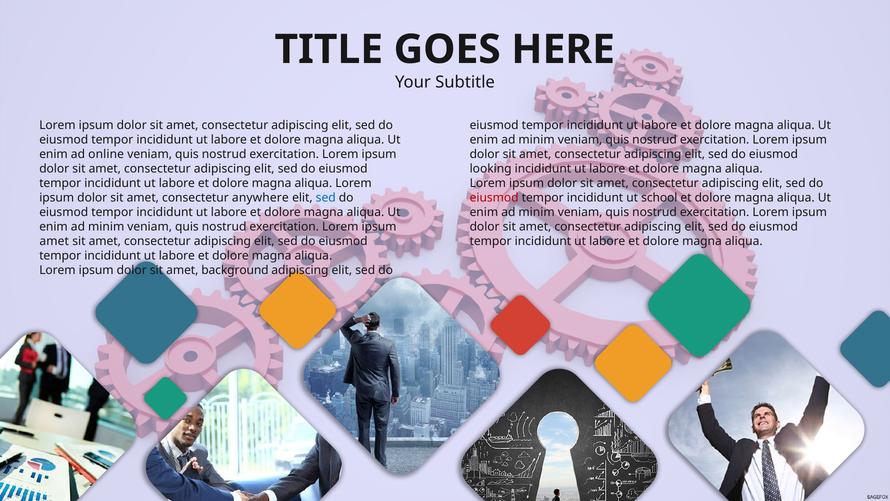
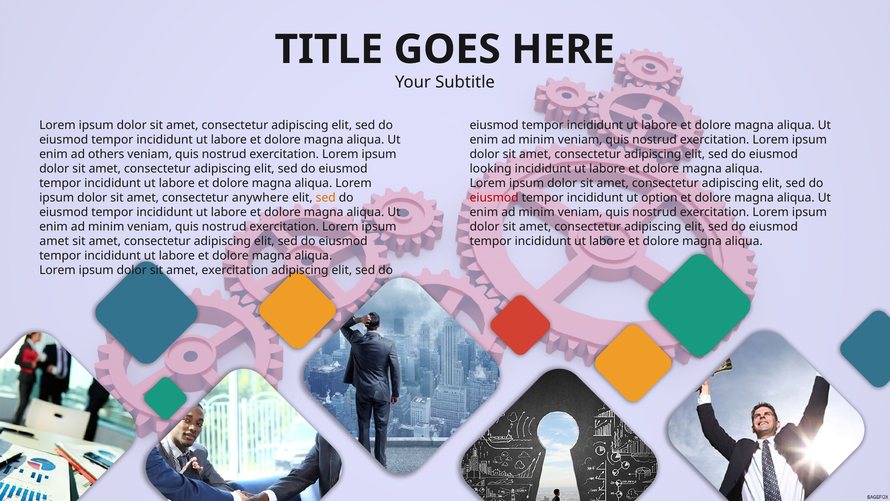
online: online -> others
sed at (326, 198) colour: blue -> orange
school: school -> option
amet background: background -> exercitation
